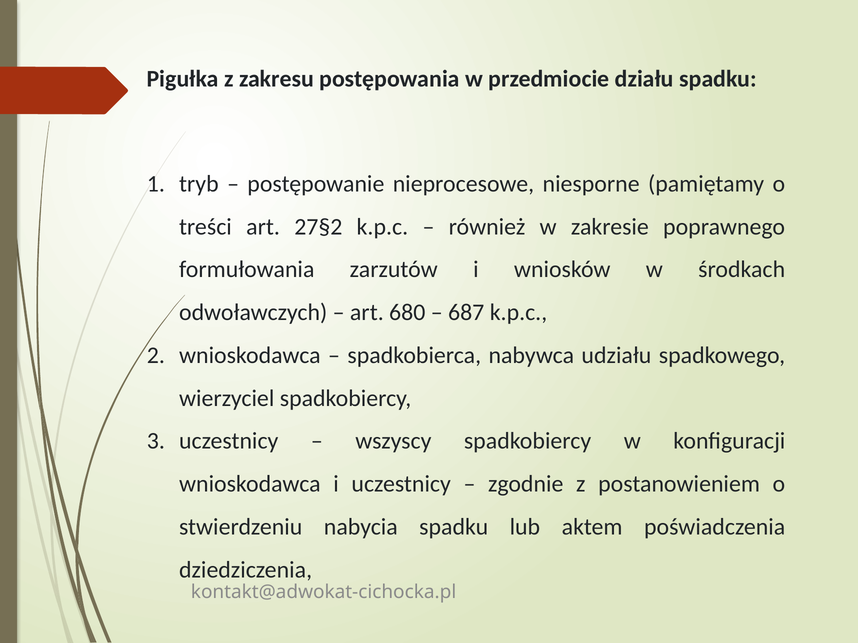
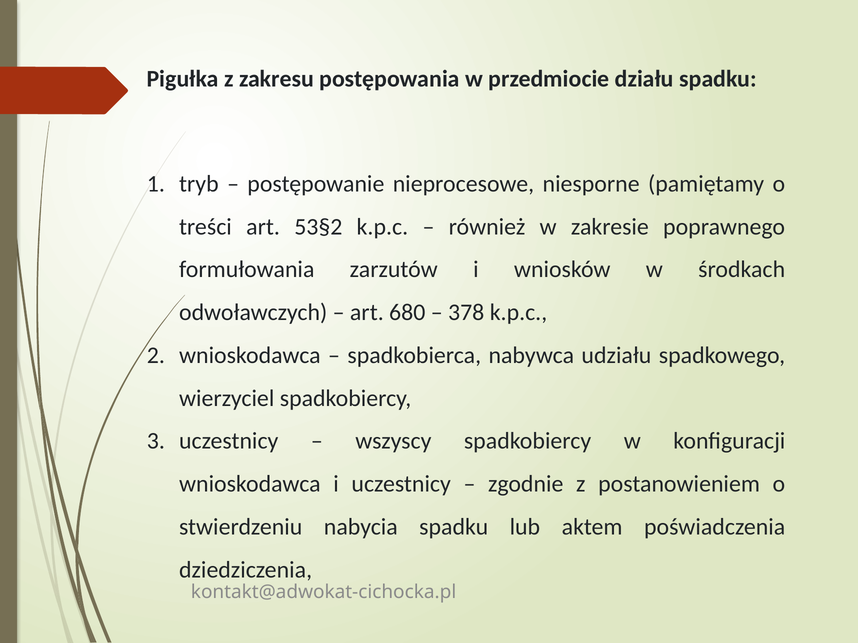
27§2: 27§2 -> 53§2
687: 687 -> 378
